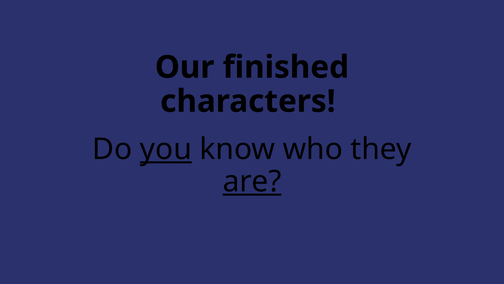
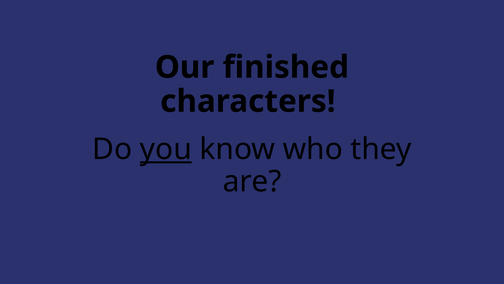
are underline: present -> none
